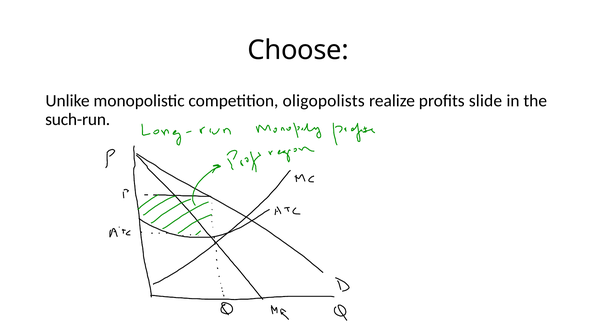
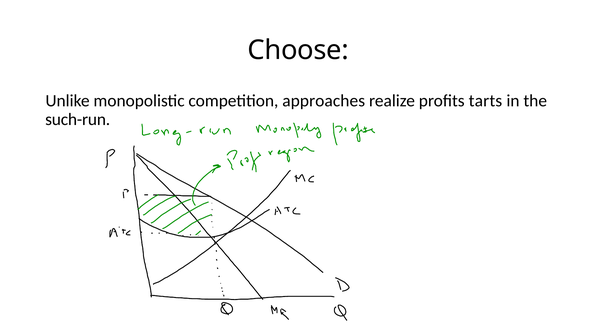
oligopolists: oligopolists -> approaches
slide: slide -> tarts
